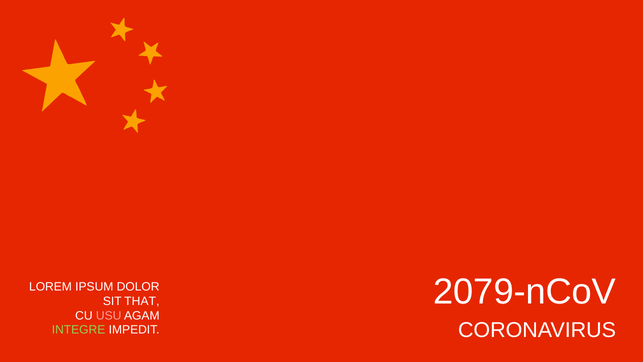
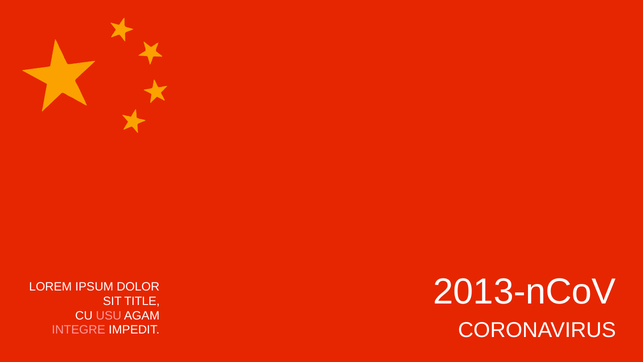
2079-nCoV: 2079-nCoV -> 2013-nCoV
THAT: THAT -> TITLE
INTEGRE colour: light green -> pink
